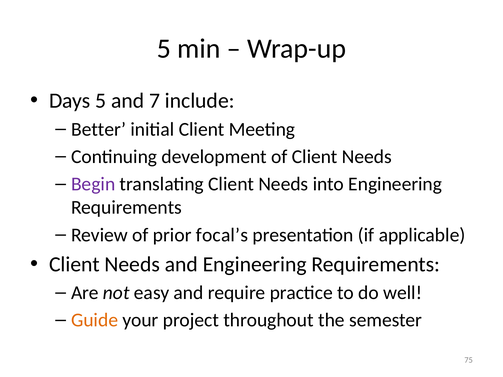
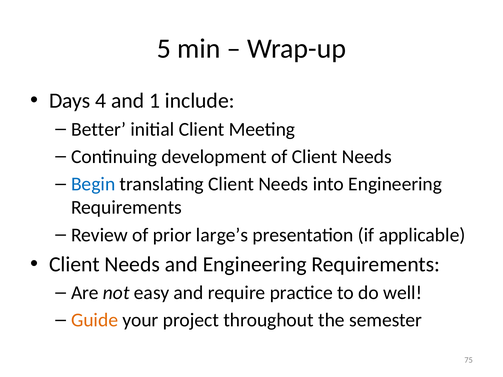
Days 5: 5 -> 4
7: 7 -> 1
Begin colour: purple -> blue
focal’s: focal’s -> large’s
